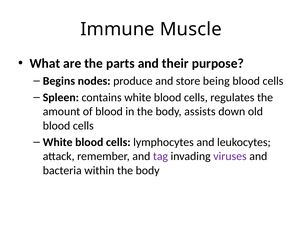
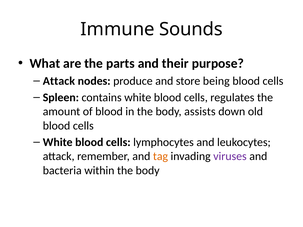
Muscle: Muscle -> Sounds
Begins at (59, 81): Begins -> Attack
tag colour: purple -> orange
